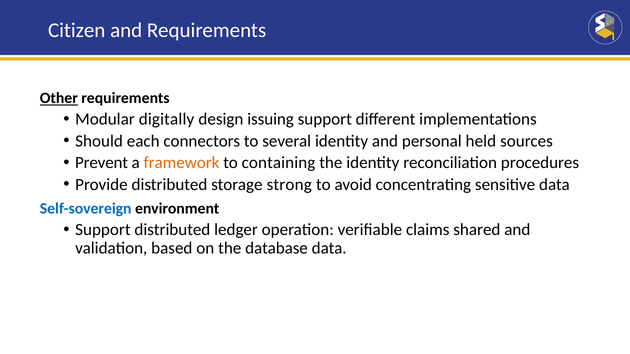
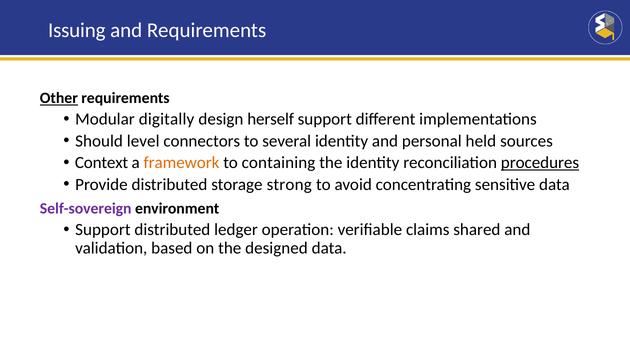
Citizen: Citizen -> Issuing
issuing: issuing -> herself
each: each -> level
Prevent: Prevent -> Context
procedures underline: none -> present
Self-sovereign colour: blue -> purple
database: database -> designed
